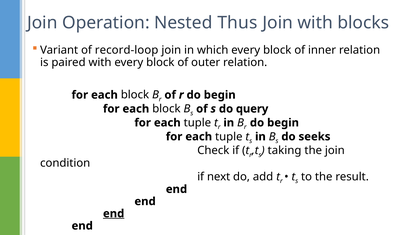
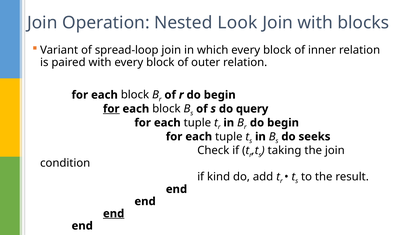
Thus: Thus -> Look
record-loop: record-loop -> spread-loop
for at (111, 109) underline: none -> present
next: next -> kind
